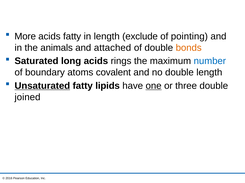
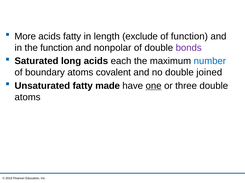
of pointing: pointing -> function
the animals: animals -> function
attached: attached -> nonpolar
bonds colour: orange -> purple
rings: rings -> each
double length: length -> joined
Unsaturated underline: present -> none
lipids: lipids -> made
joined at (27, 98): joined -> atoms
